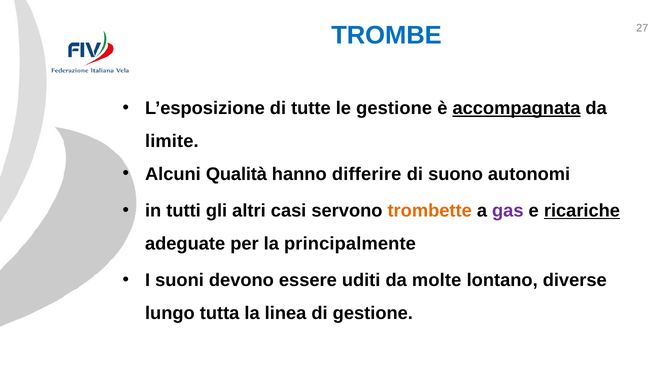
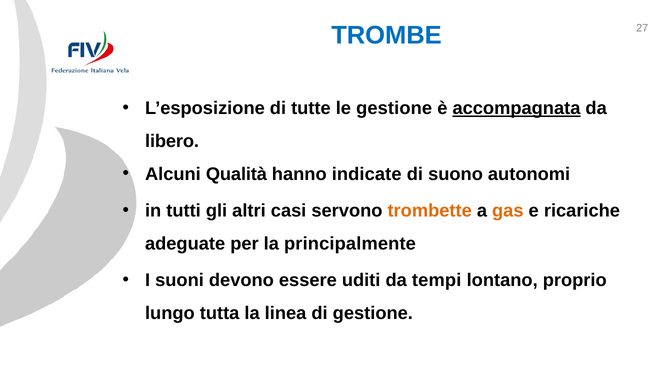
limite: limite -> libero
differire: differire -> indicate
gas colour: purple -> orange
ricariche underline: present -> none
molte: molte -> tempi
diverse: diverse -> proprio
